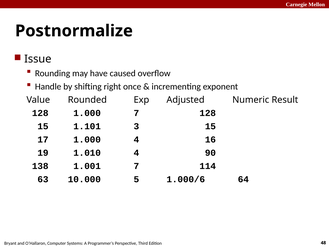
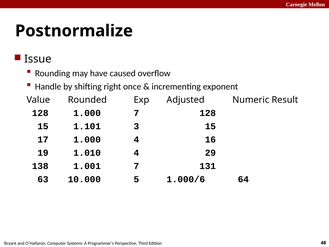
90: 90 -> 29
114: 114 -> 131
